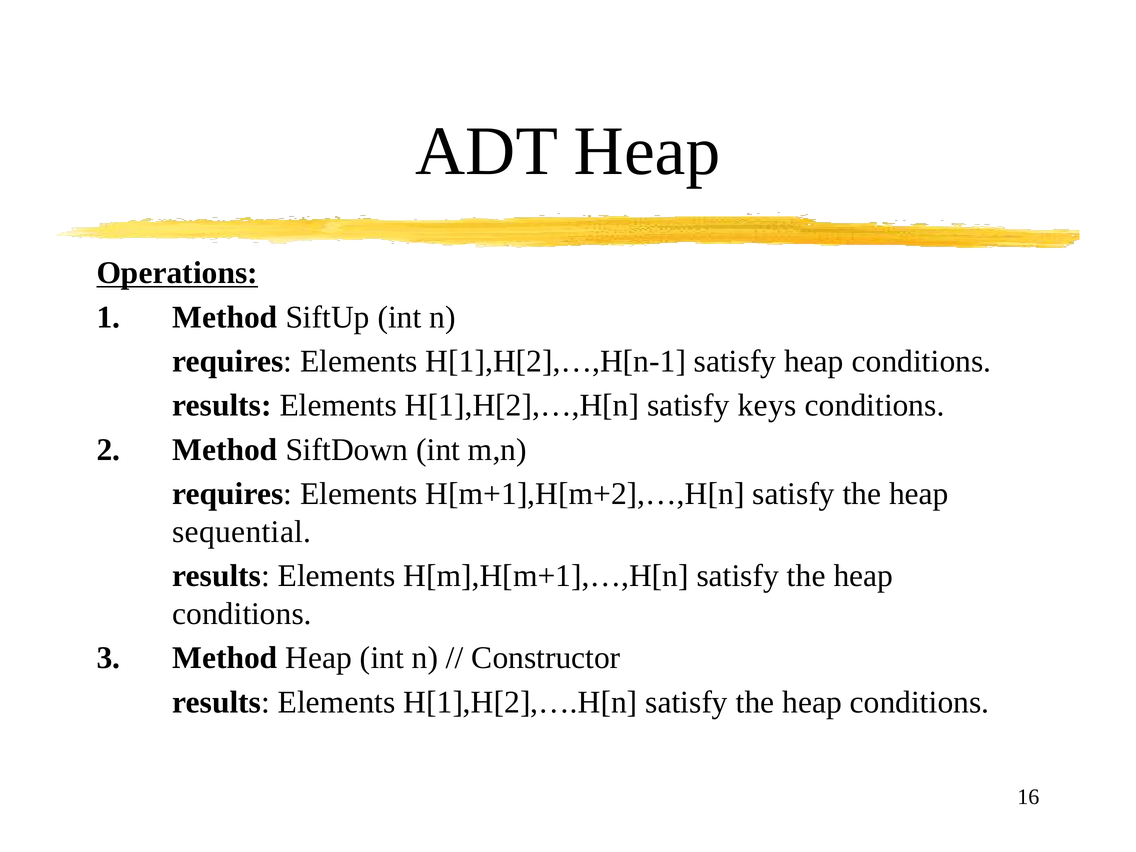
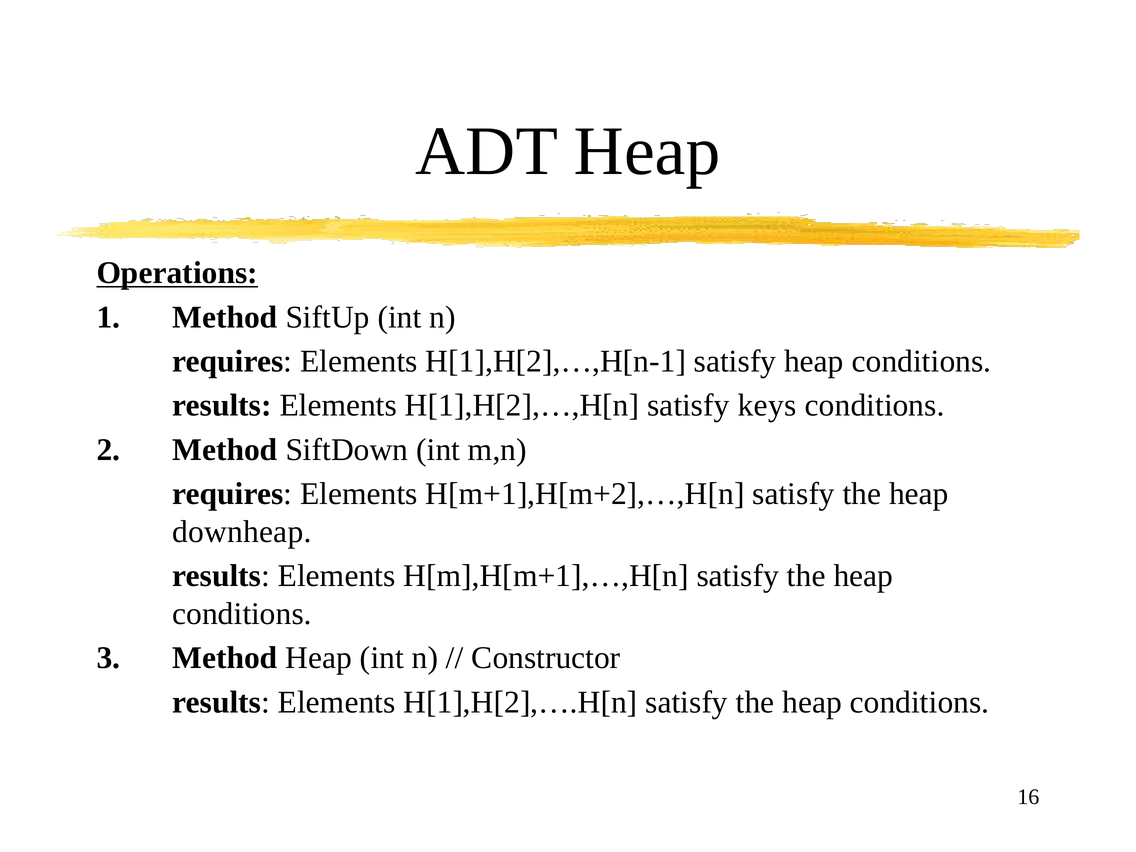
sequential: sequential -> downheap
